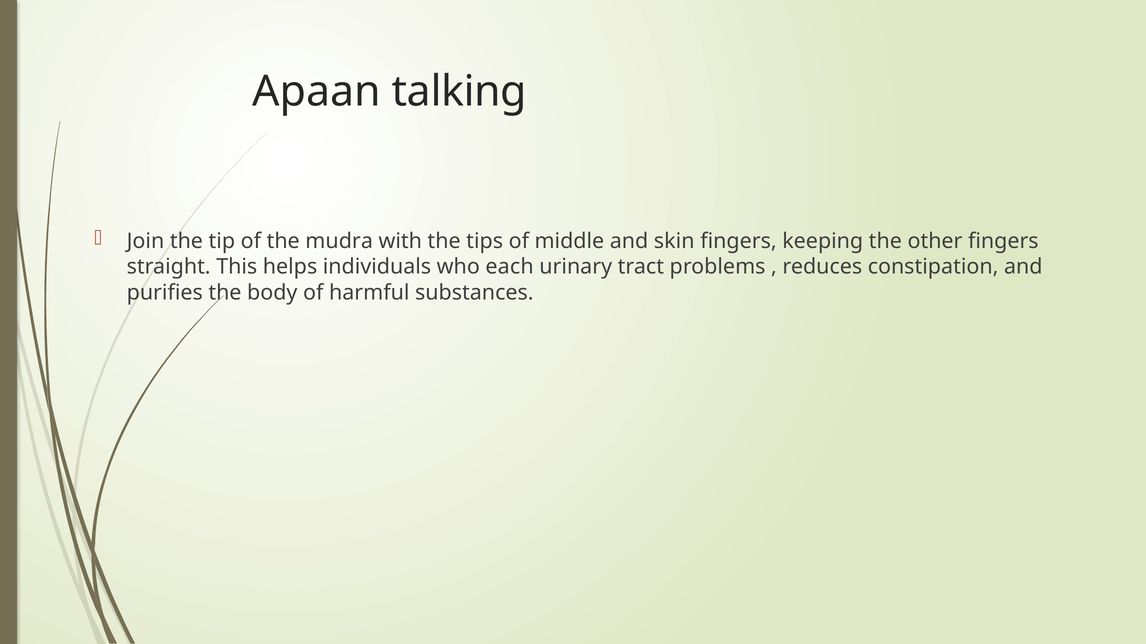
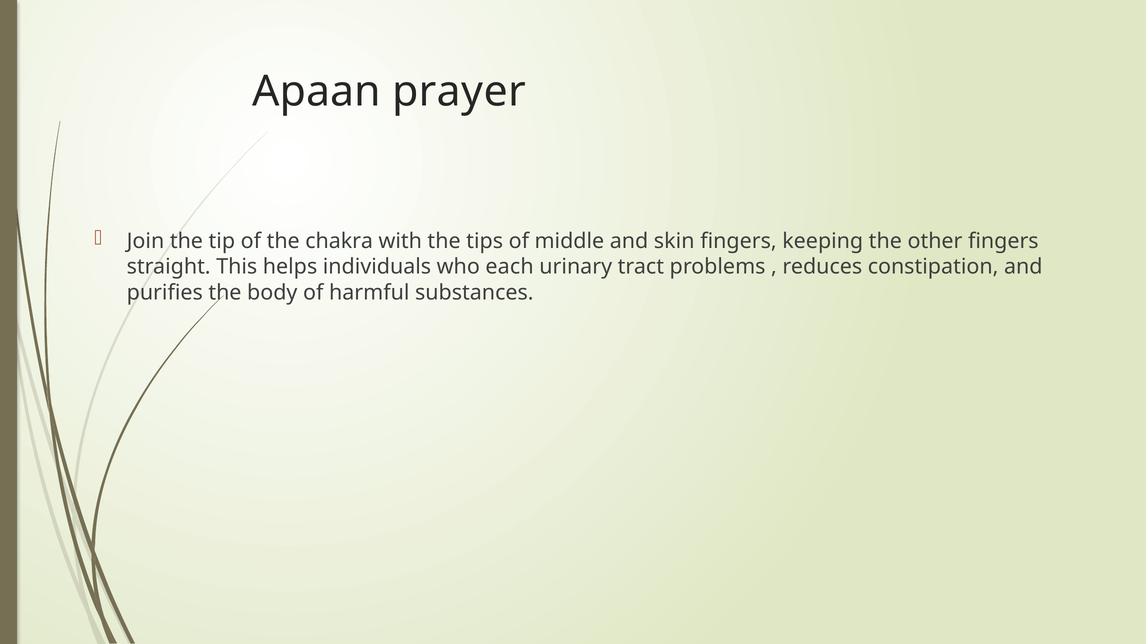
talking: talking -> prayer
mudra: mudra -> chakra
